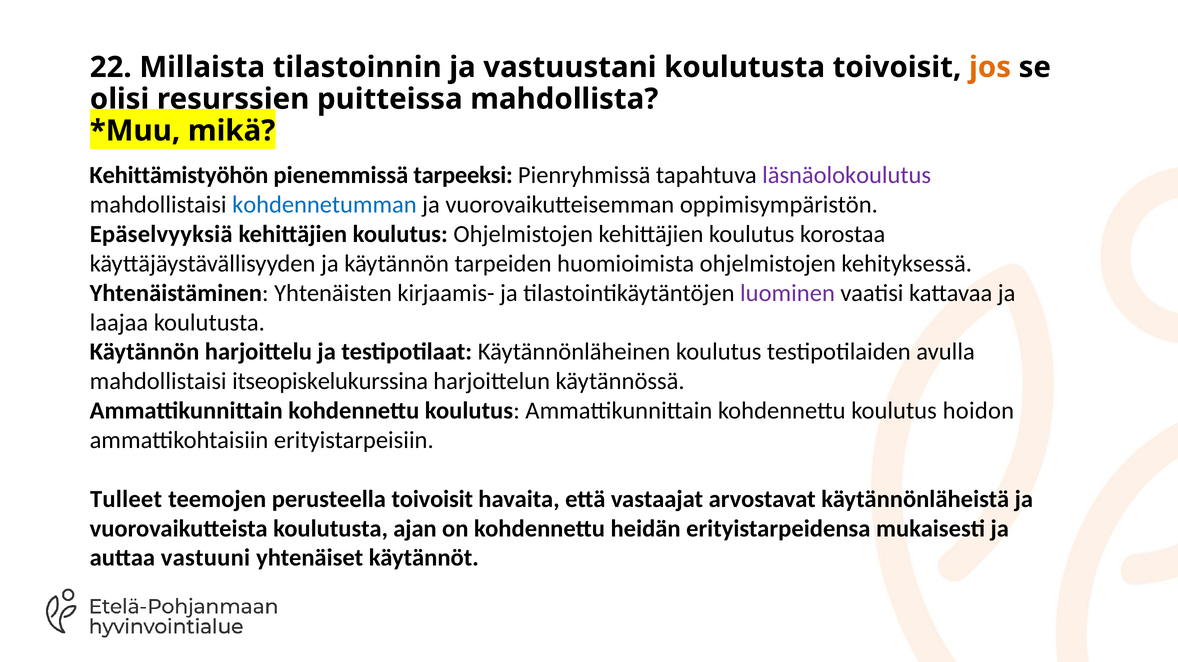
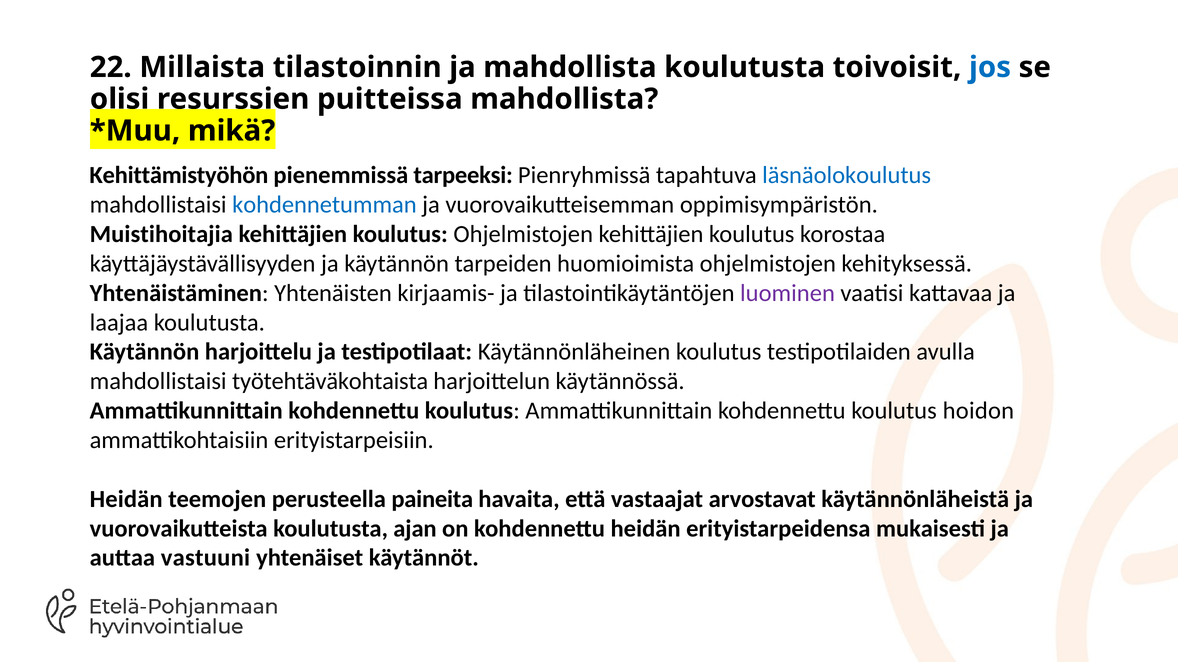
ja vastuustani: vastuustani -> mahdollista
jos colour: orange -> blue
läsnäolokoulutus colour: purple -> blue
Epäselvyyksiä: Epäselvyyksiä -> Muistihoitajia
itseopiskelukurssina: itseopiskelukurssina -> työtehtäväkohtaista
Tulleet at (126, 499): Tulleet -> Heidän
perusteella toivoisit: toivoisit -> paineita
